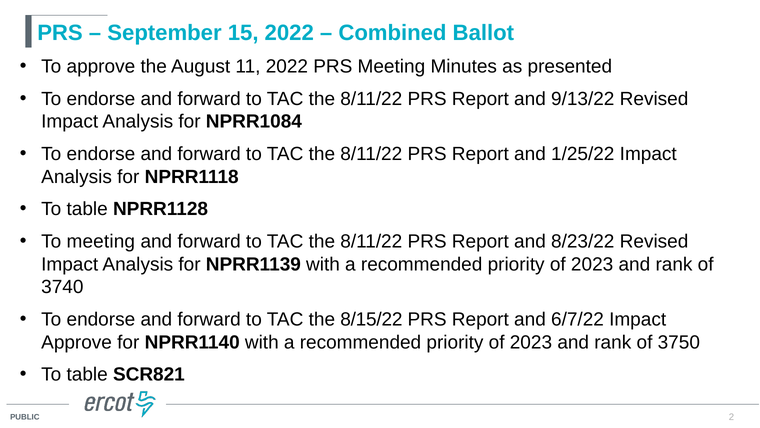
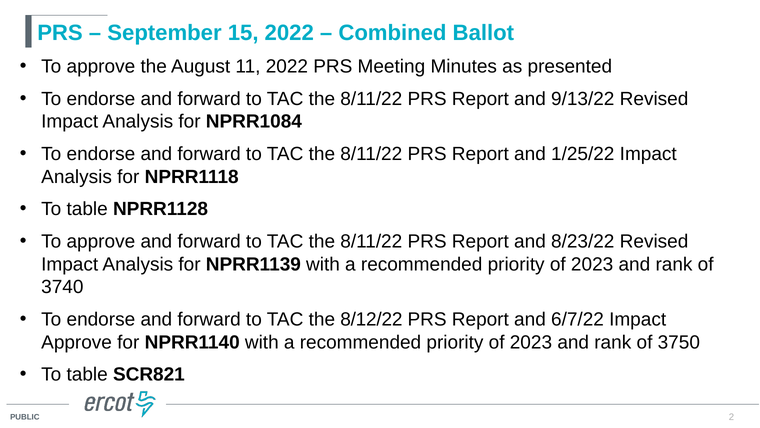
meeting at (101, 241): meeting -> approve
8/15/22: 8/15/22 -> 8/12/22
